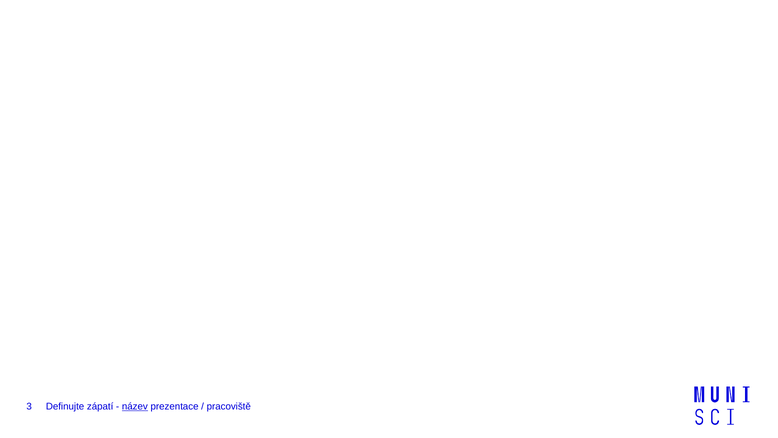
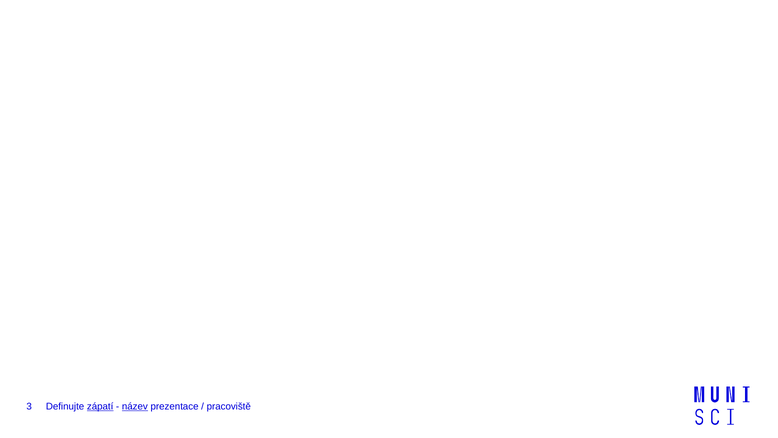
zápatí underline: none -> present
